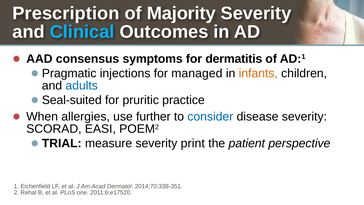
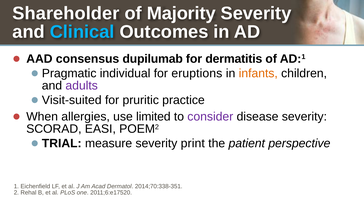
Prescription: Prescription -> Shareholder
symptoms: symptoms -> dupilumab
injections: injections -> individual
managed: managed -> eruptions
adults colour: blue -> purple
Seal-suited: Seal-suited -> Visit-suited
further: further -> limited
consider colour: blue -> purple
